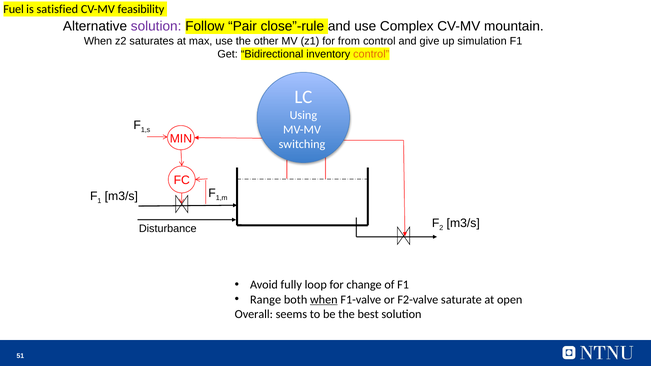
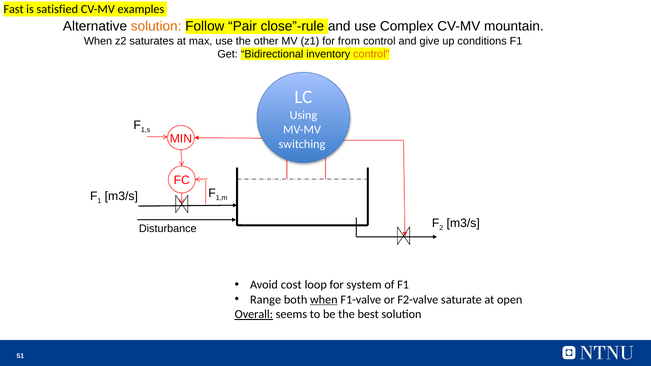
Fuel: Fuel -> Fast
feasibility: feasibility -> examples
solution at (156, 27) colour: purple -> orange
simulation: simulation -> conditions
fully: fully -> cost
change: change -> system
Overall underline: none -> present
